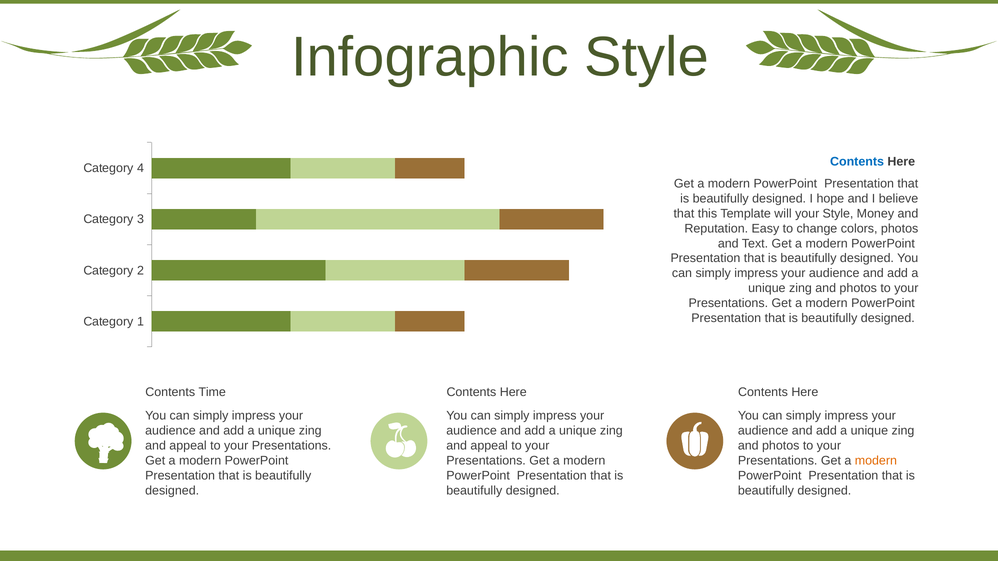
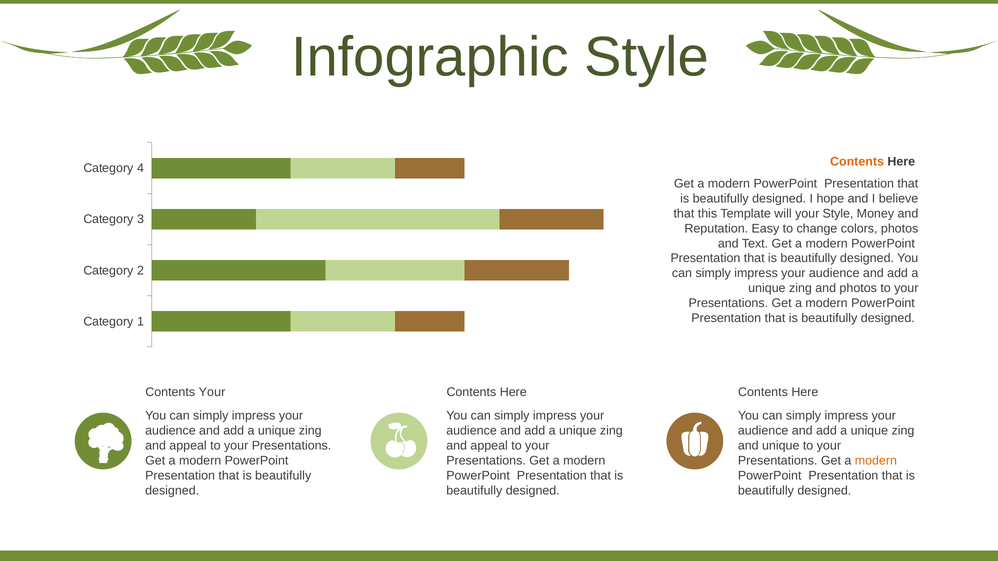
Contents at (857, 162) colour: blue -> orange
Contents Time: Time -> Your
photos at (781, 446): photos -> unique
